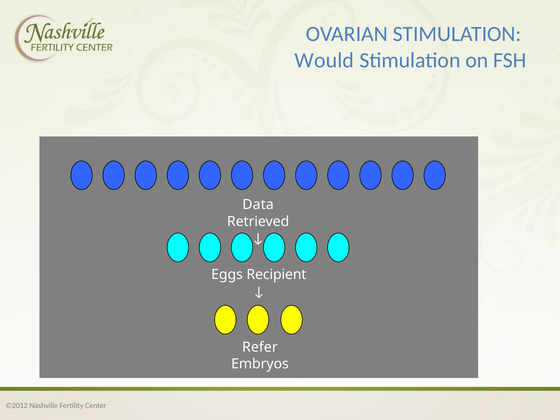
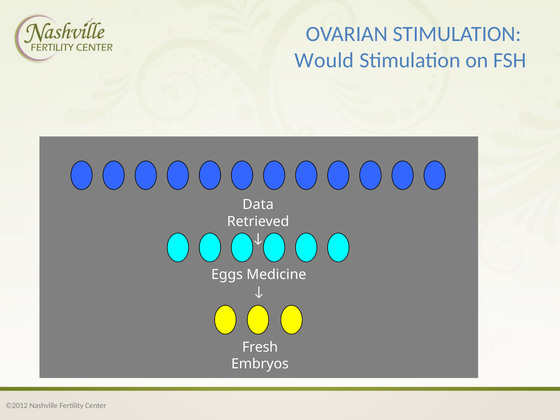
Recipient: Recipient -> Medicine
Refer: Refer -> Fresh
